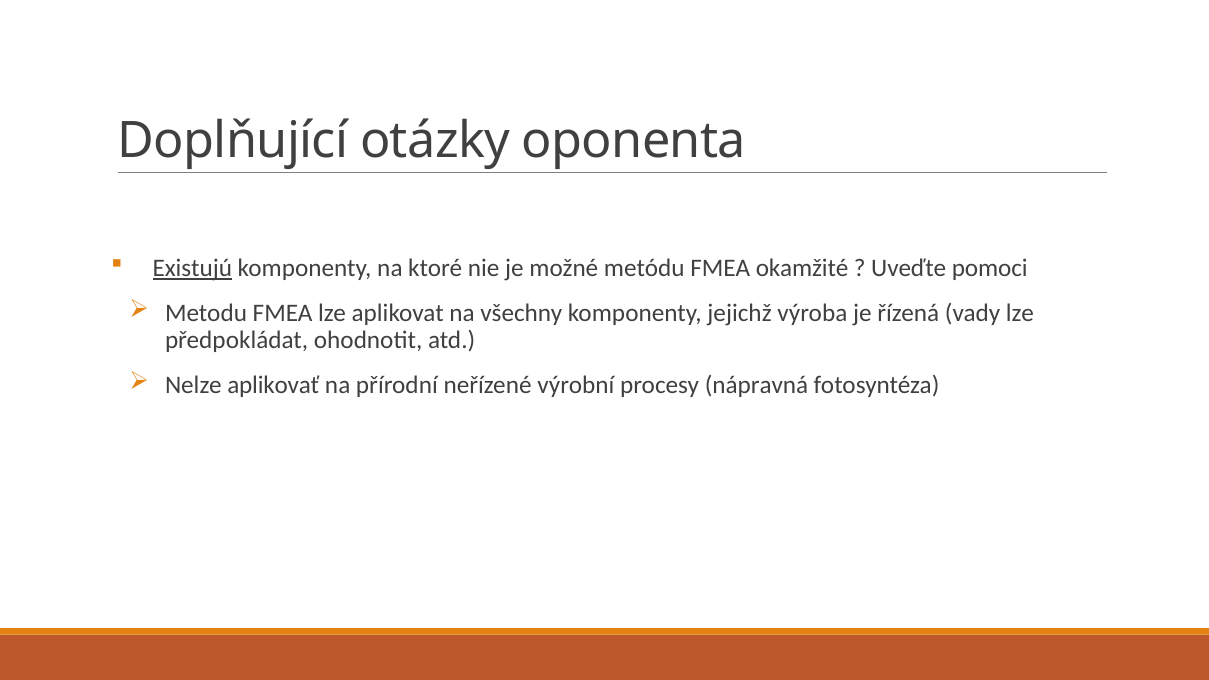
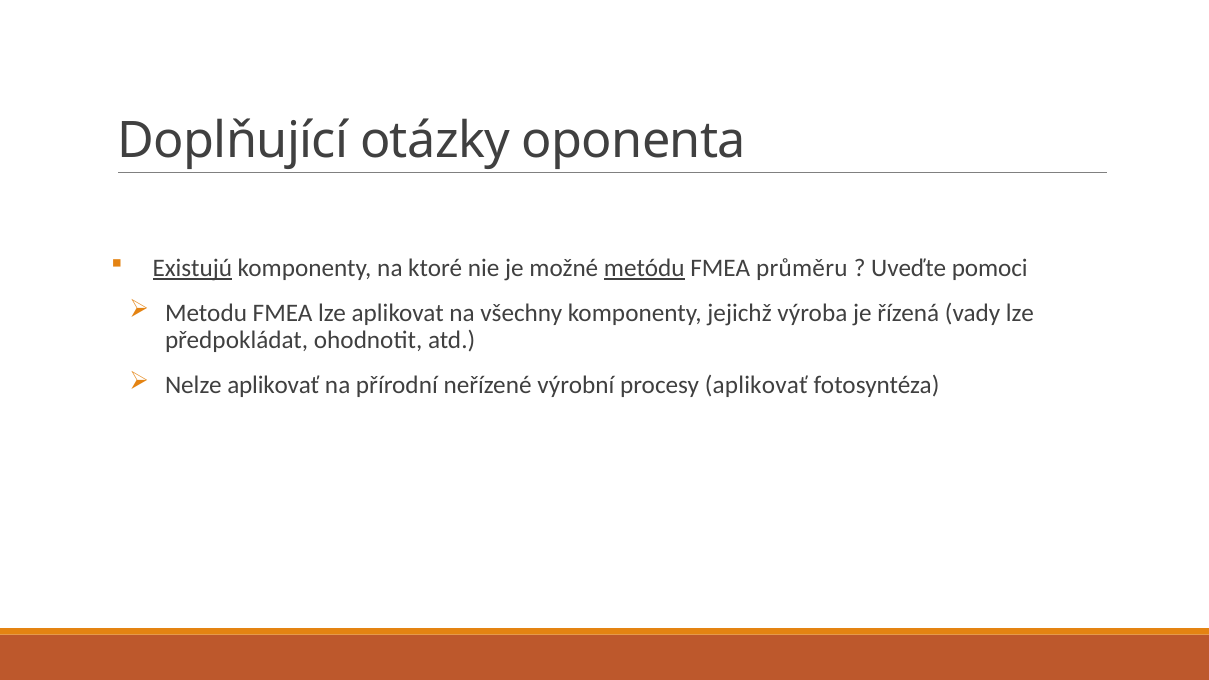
metódu underline: none -> present
okamžité: okamžité -> průměru
procesy nápravná: nápravná -> aplikovať
